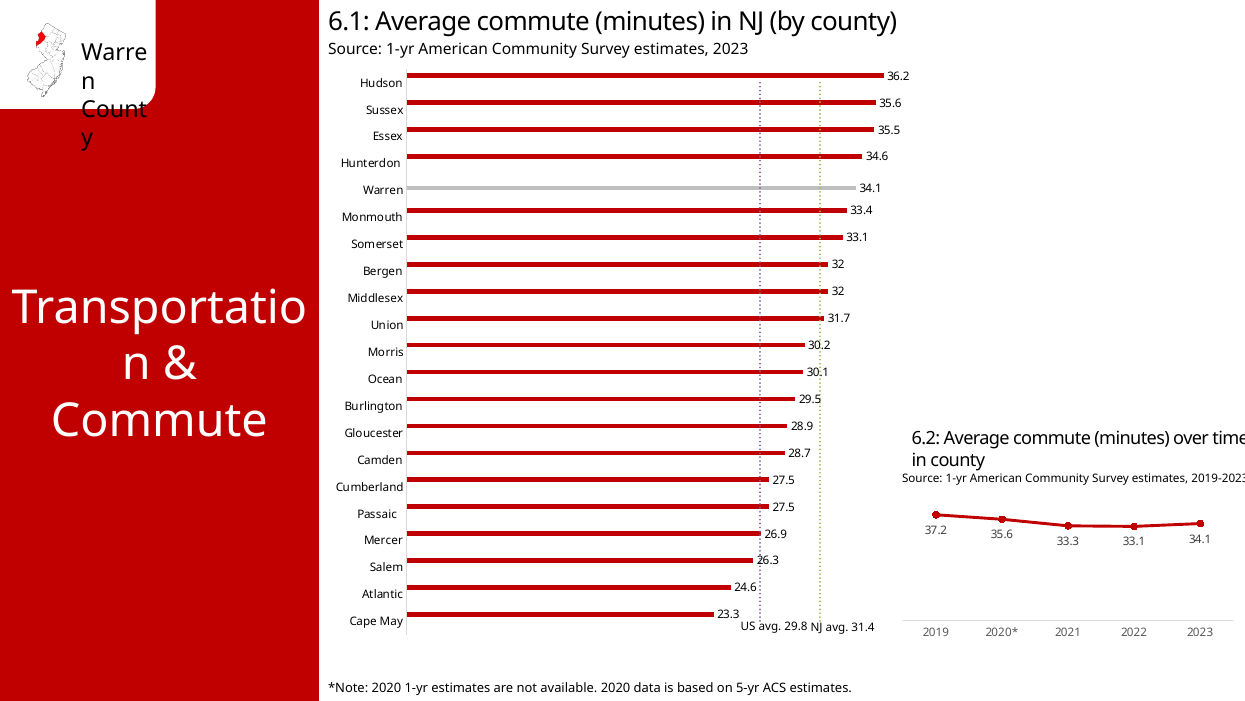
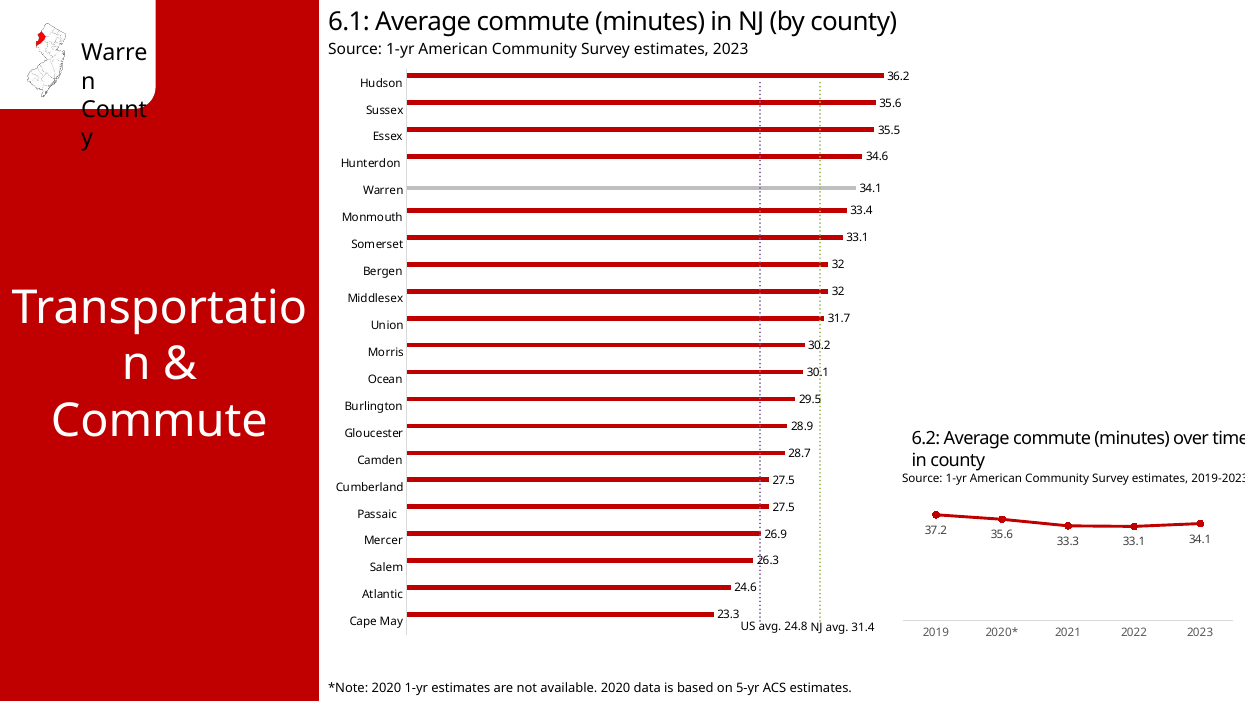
29.8: 29.8 -> 24.8
